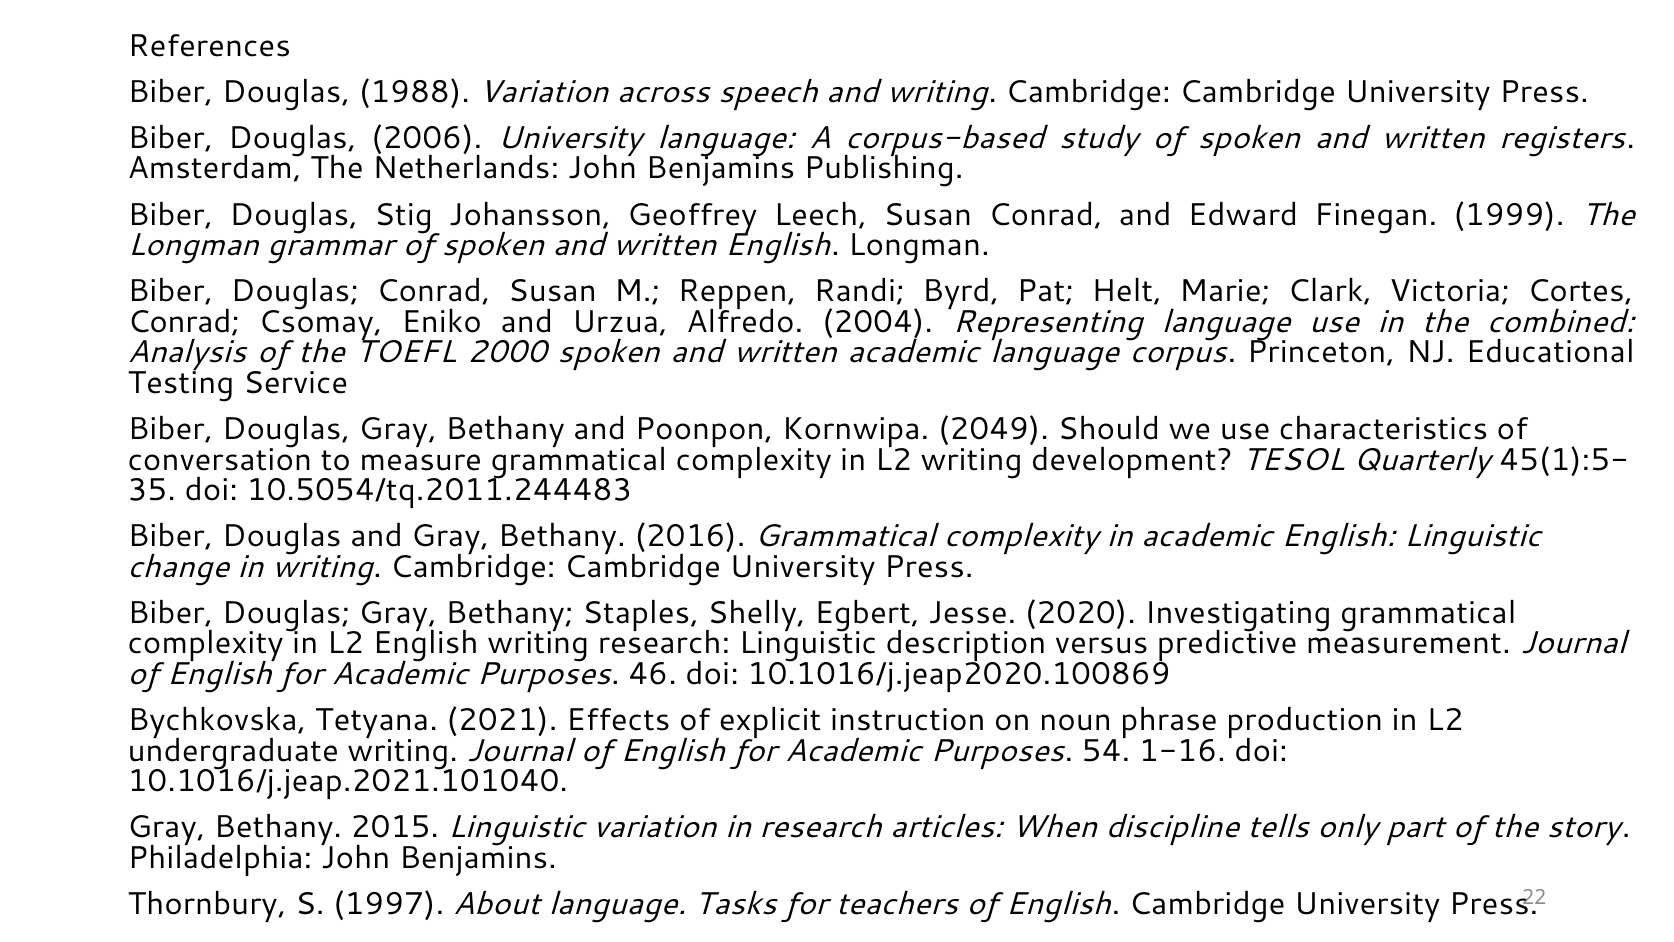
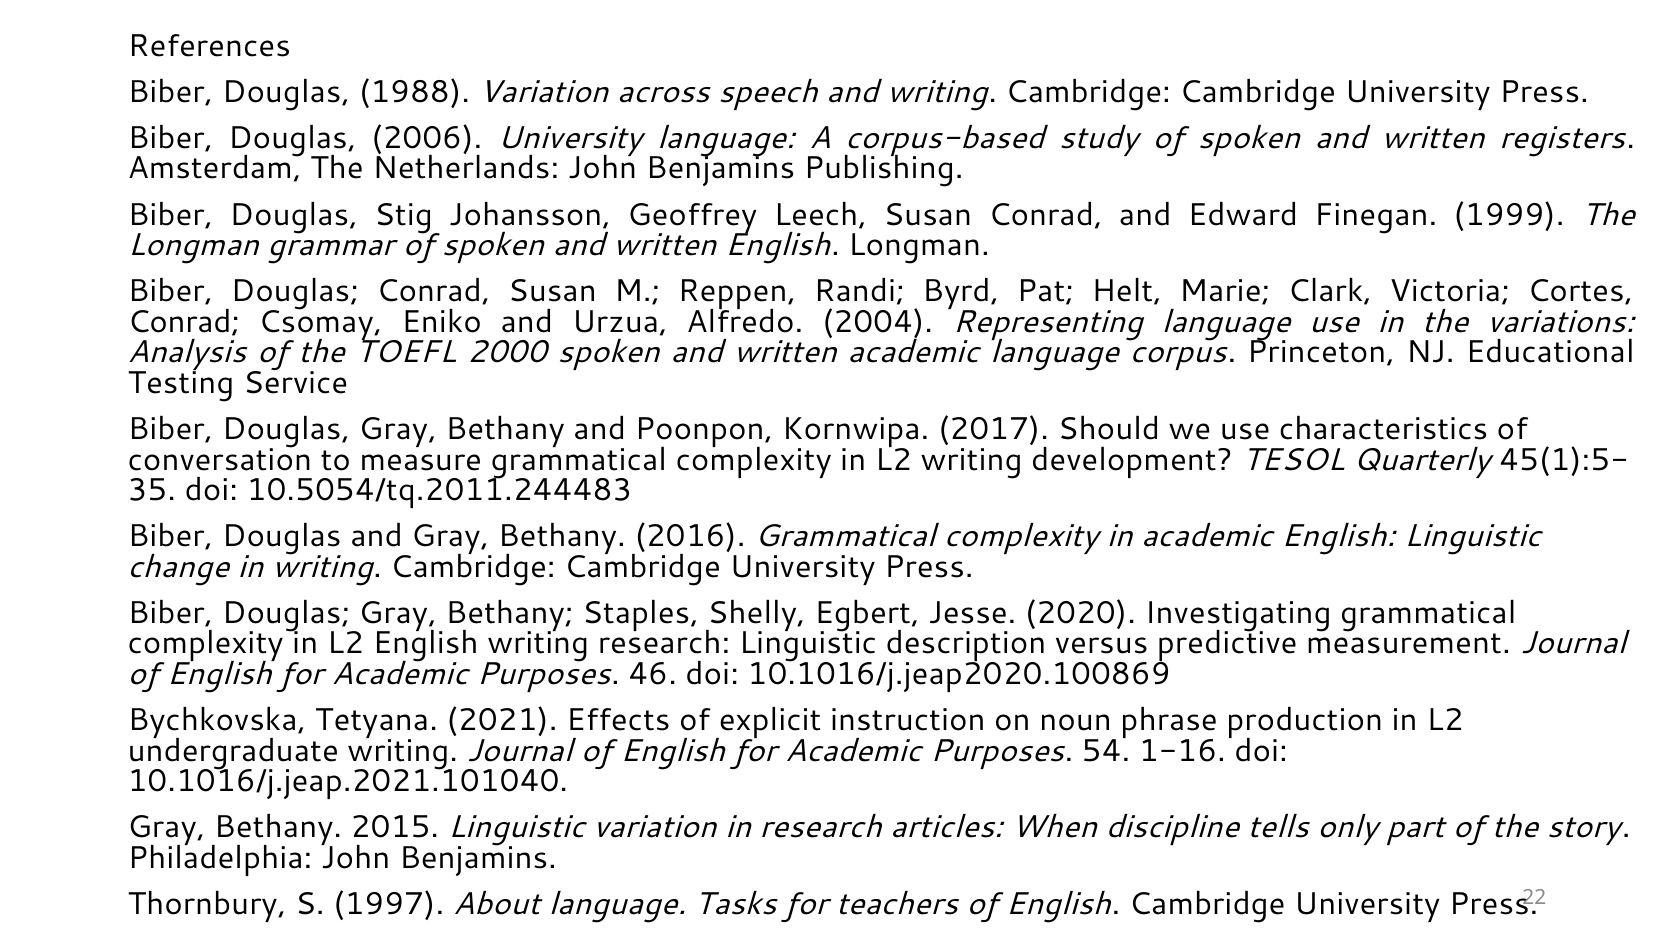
combined: combined -> variations
2049: 2049 -> 2017
